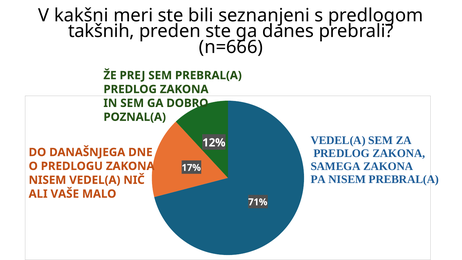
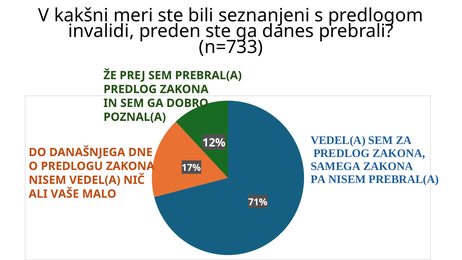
takšnih: takšnih -> invalidi
n=666: n=666 -> n=733
